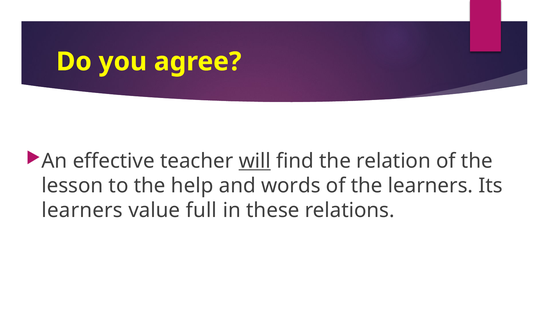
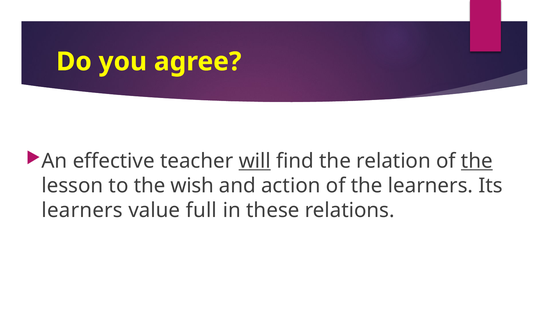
the at (477, 161) underline: none -> present
help: help -> wish
words: words -> action
